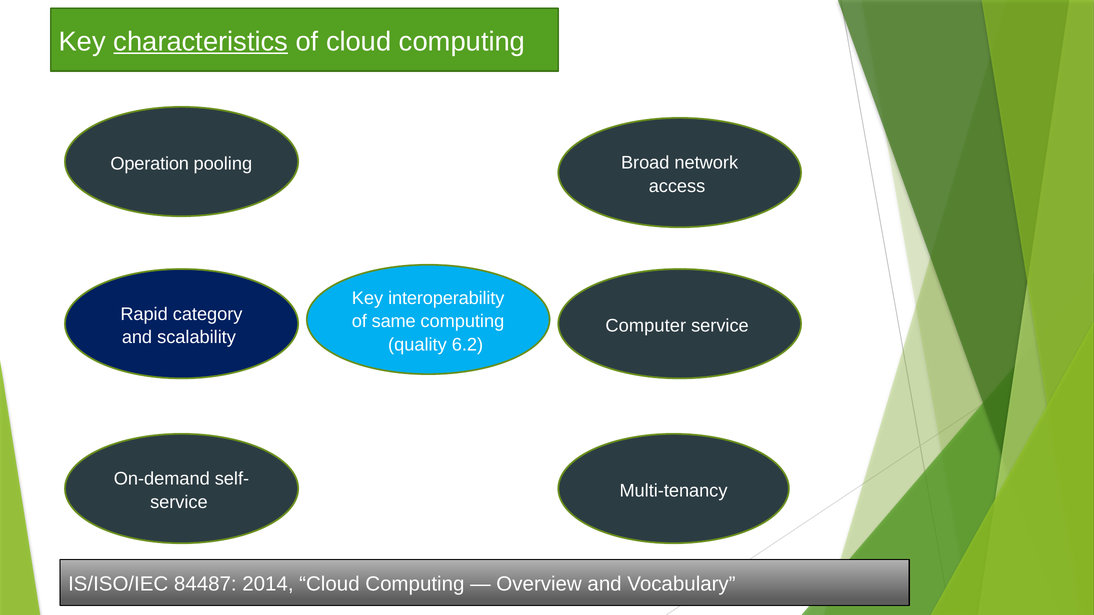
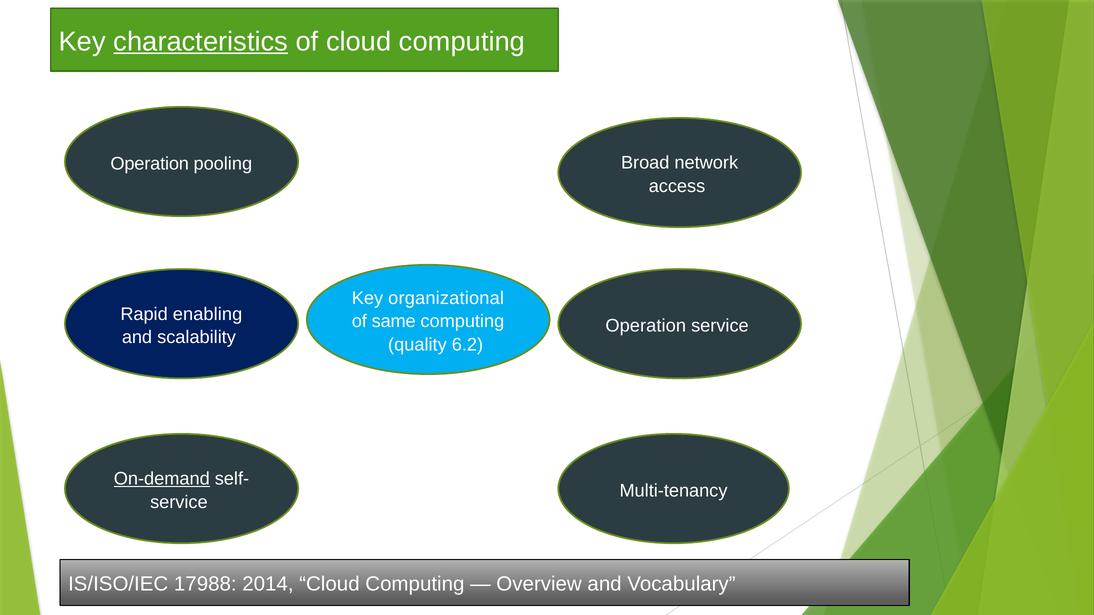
interoperability: interoperability -> organizational
category: category -> enabling
Computer at (646, 326): Computer -> Operation
On-demand underline: none -> present
84487: 84487 -> 17988
